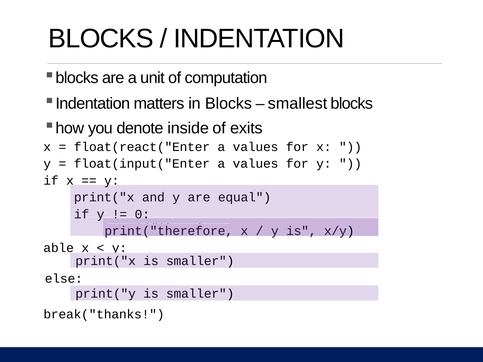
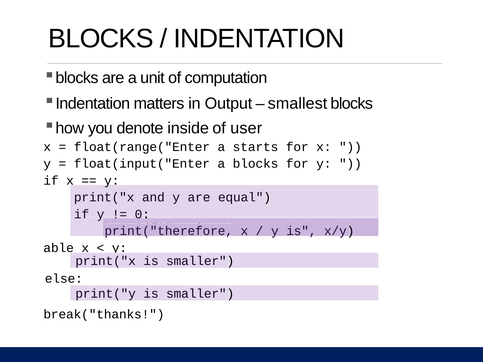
in Blocks: Blocks -> Output
exits: exits -> user
float(react("Enter: float(react("Enter -> float(range("Enter
values at (256, 147): values -> starts
float(input("Enter a values: values -> blocks
